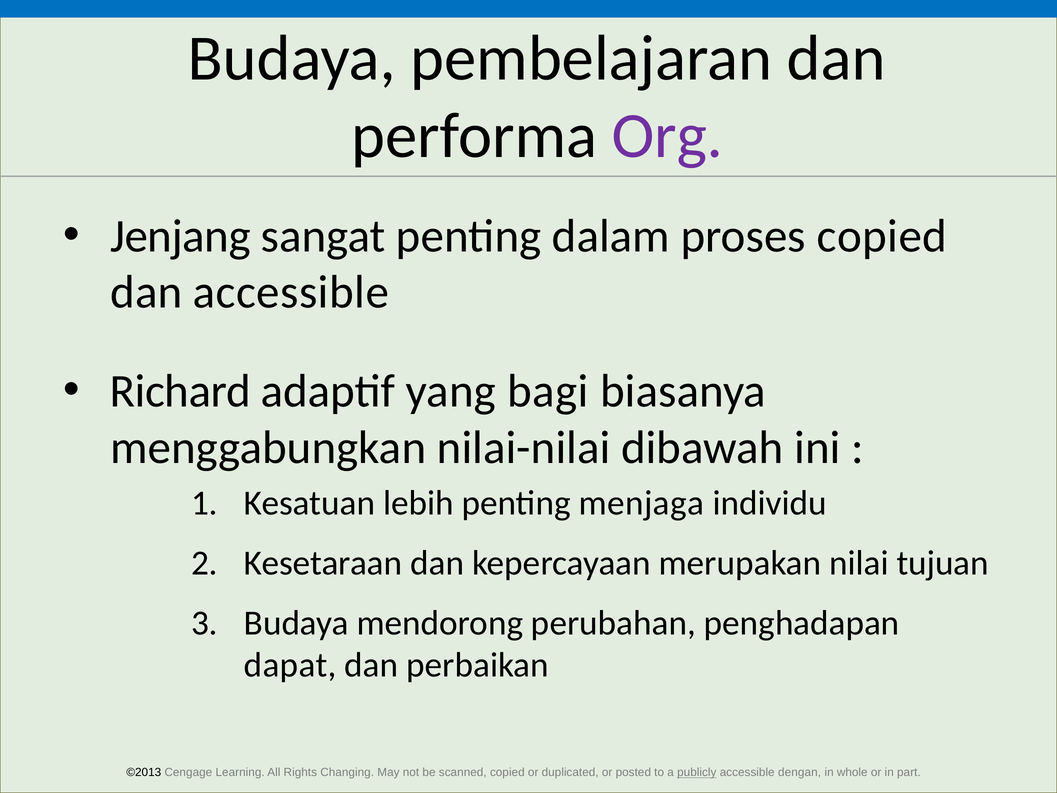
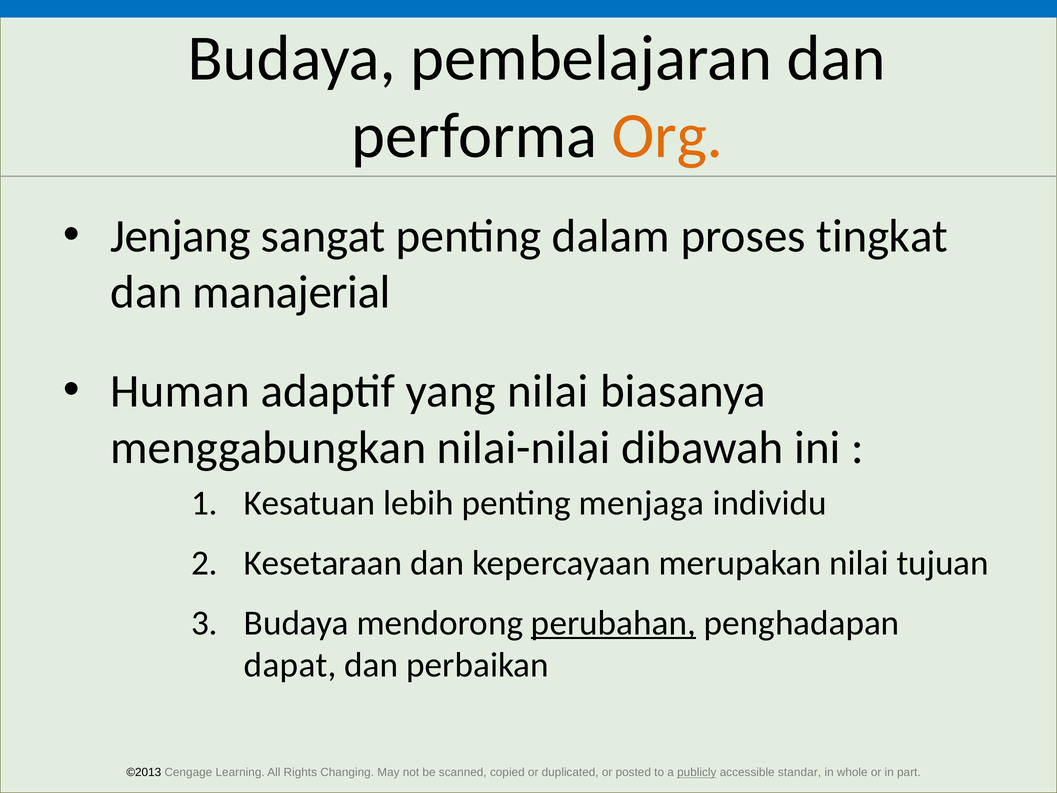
Org colour: purple -> orange
proses copied: copied -> tingkat
dan accessible: accessible -> manajerial
Richard: Richard -> Human
yang bagi: bagi -> nilai
perubahan underline: none -> present
dengan: dengan -> standar
